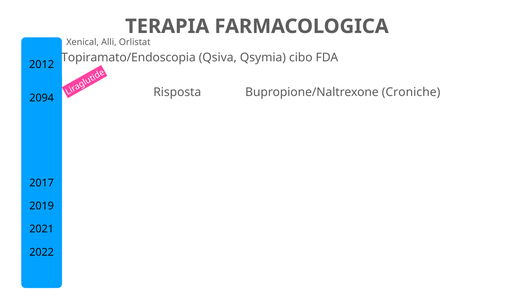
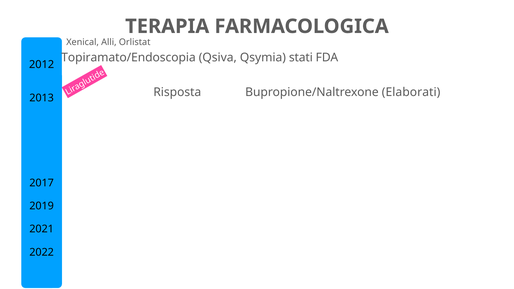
cibo: cibo -> stati
Croniche: Croniche -> Elaborati
2094: 2094 -> 2013
